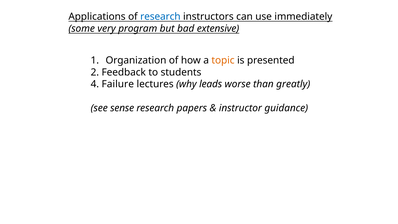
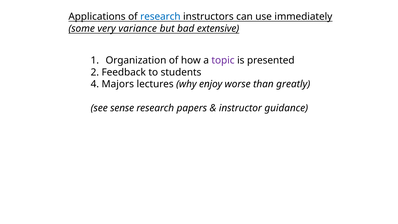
program: program -> variance
topic colour: orange -> purple
Failure: Failure -> Majors
leads: leads -> enjoy
